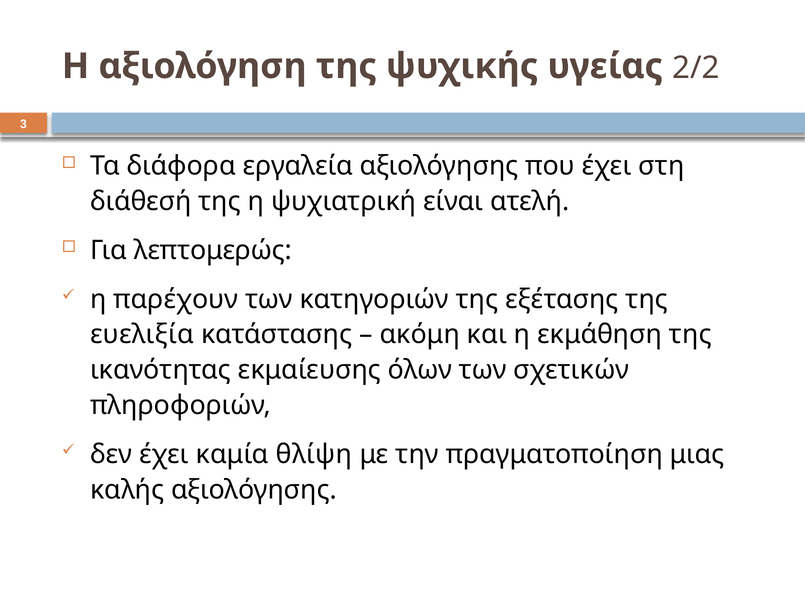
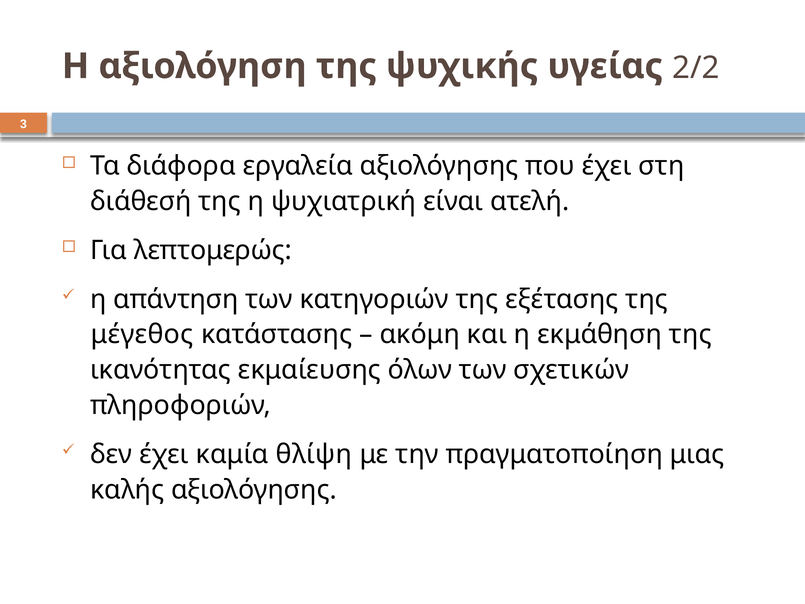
παρέχουν: παρέχουν -> απάντηση
ευελιξία: ευελιξία -> μέγεθος
